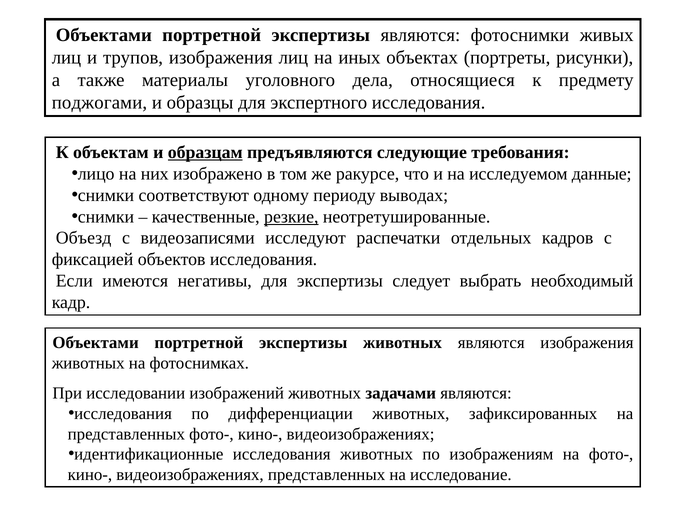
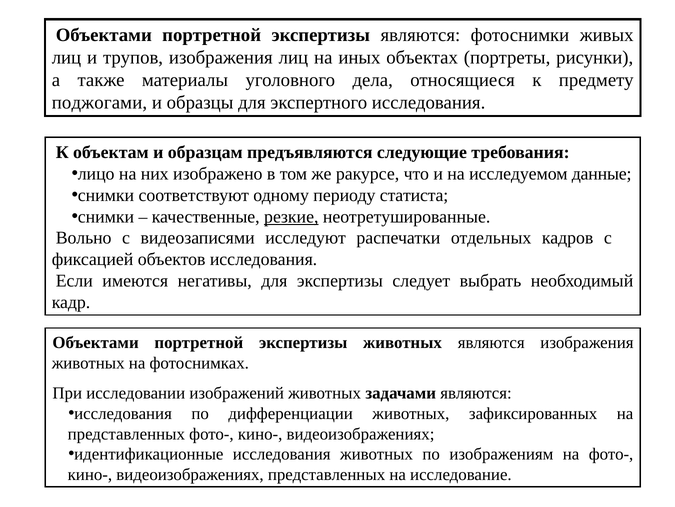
образцам underline: present -> none
выводах: выводах -> статиста
Объезд: Объезд -> Вольно
